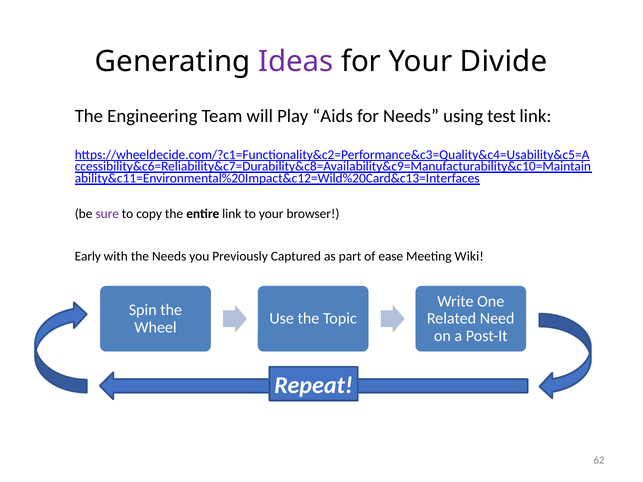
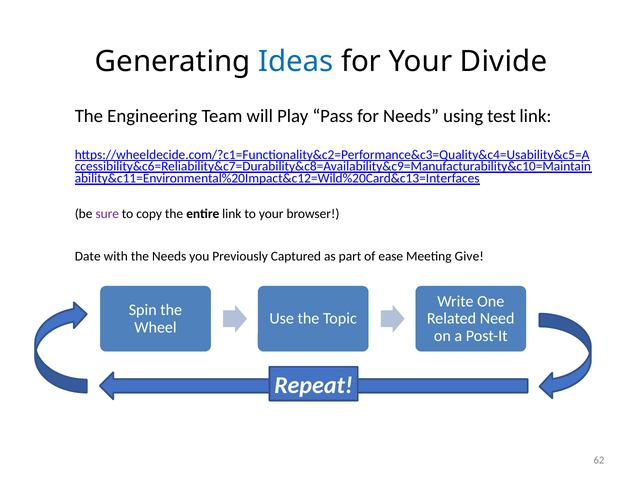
Ideas colour: purple -> blue
Aids: Aids -> Pass
Early: Early -> Date
Wiki: Wiki -> Give
